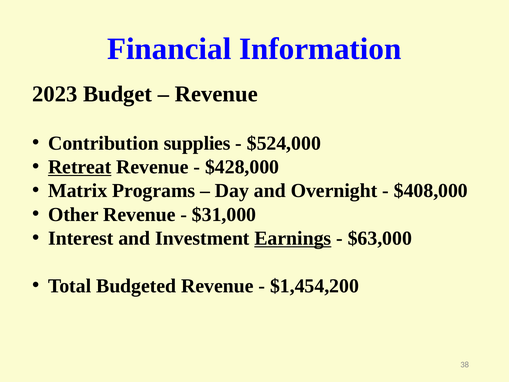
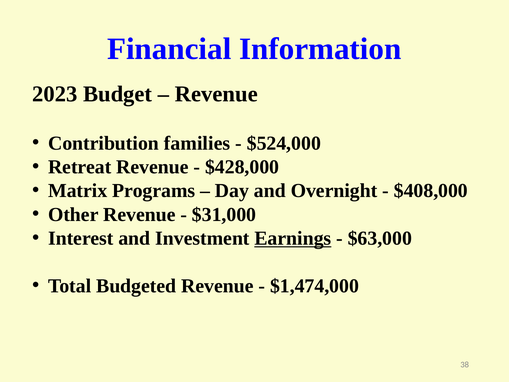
supplies: supplies -> families
Retreat underline: present -> none
$1,454,200: $1,454,200 -> $1,474,000
